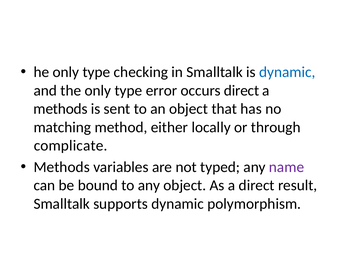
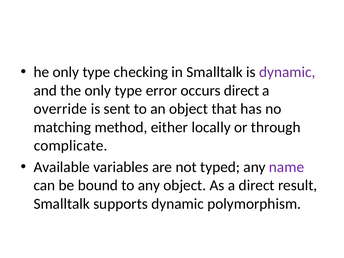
dynamic at (287, 72) colour: blue -> purple
methods at (61, 109): methods -> override
Methods at (62, 167): Methods -> Available
